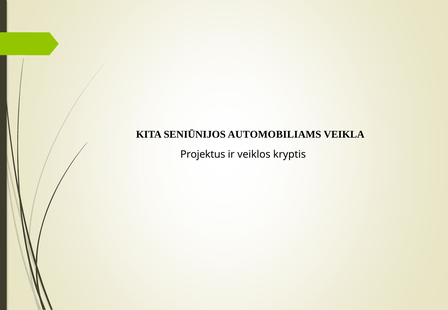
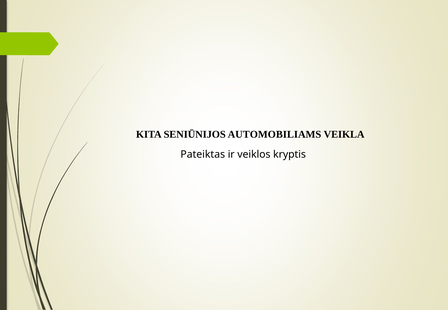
Projektus: Projektus -> Pateiktas
